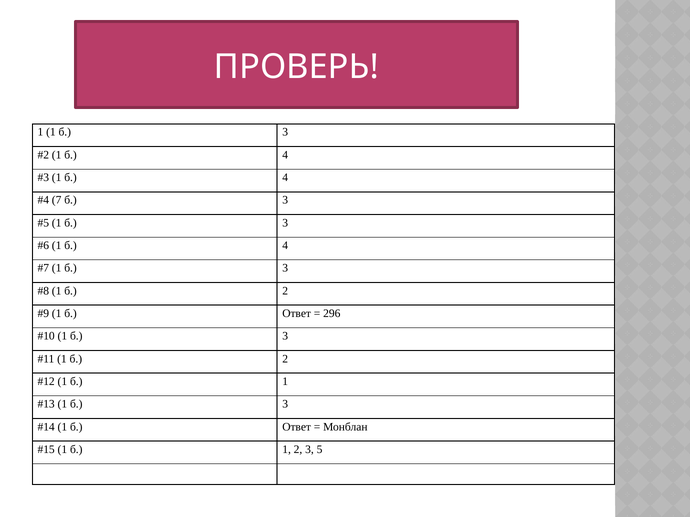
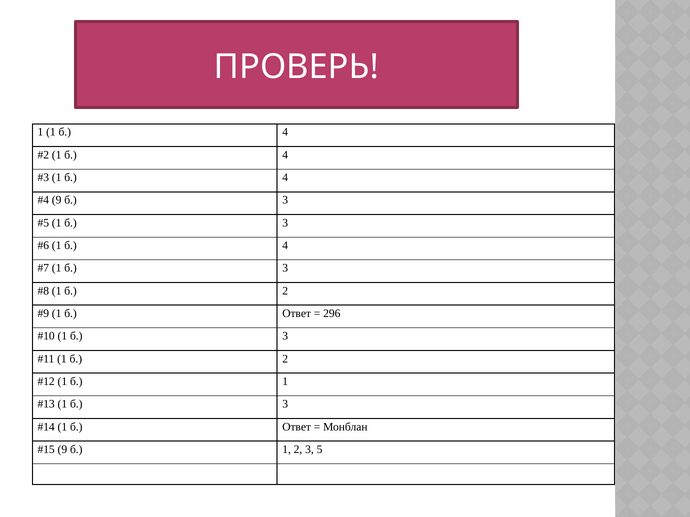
1 1 б 3: 3 -> 4
7 at (57, 200): 7 -> 9
1 at (62, 450): 1 -> 9
